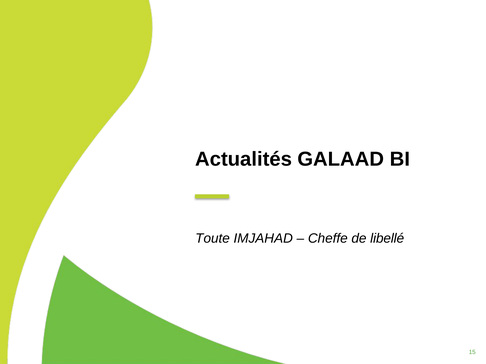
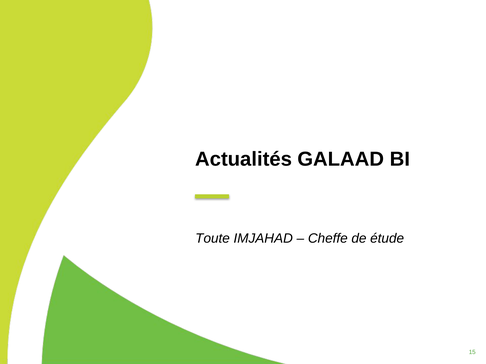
libellé: libellé -> étude
